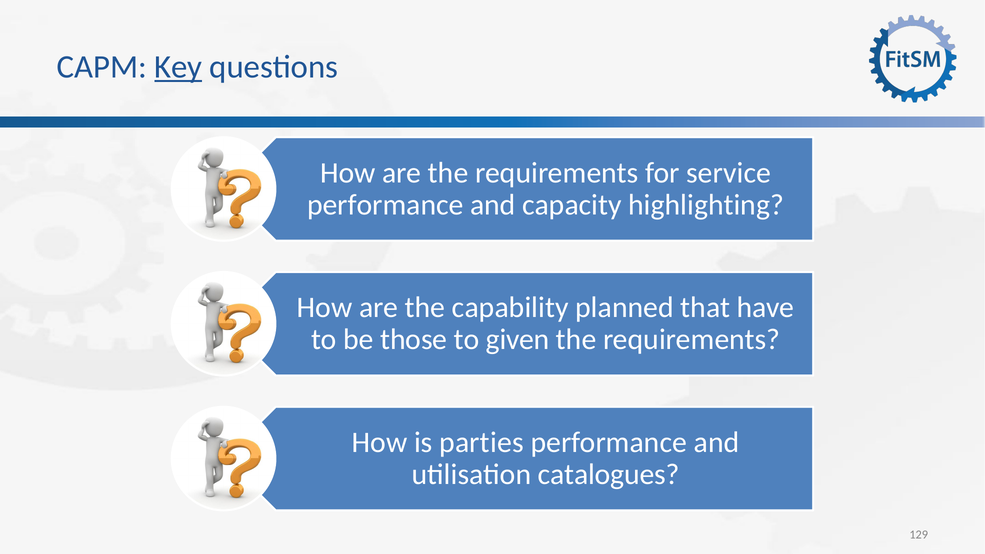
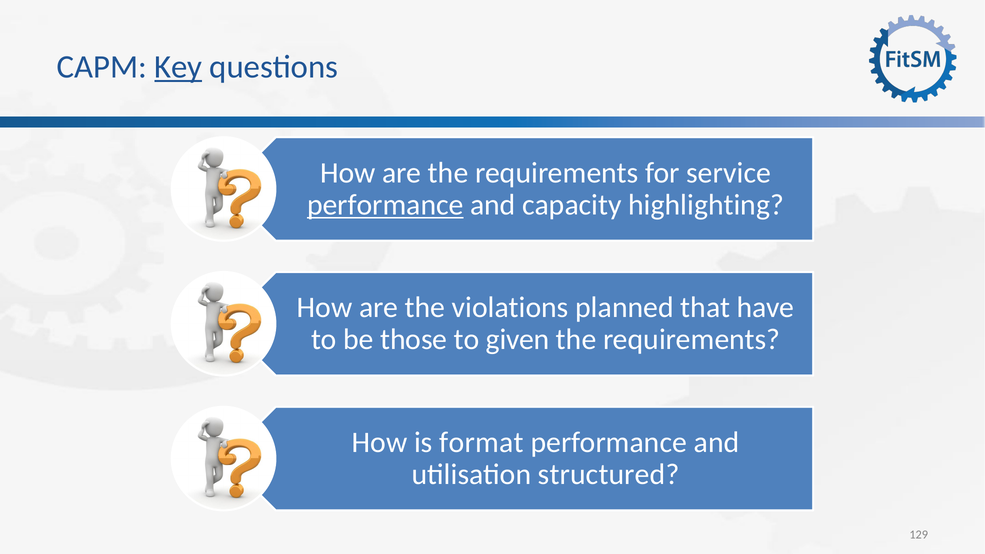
performance at (385, 205) underline: none -> present
capability: capability -> violations
parties: parties -> format
catalogues: catalogues -> structured
